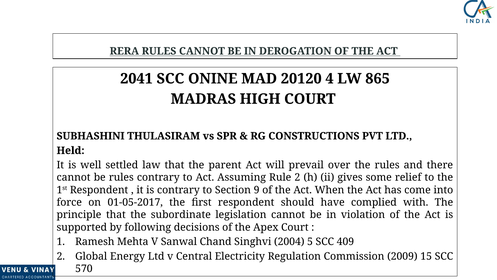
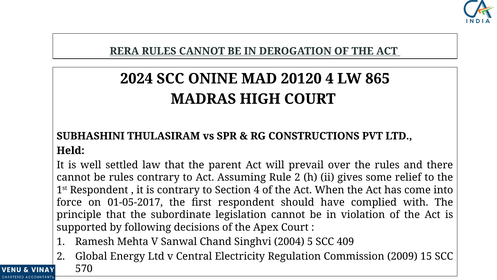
2041: 2041 -> 2024
Section 9: 9 -> 4
